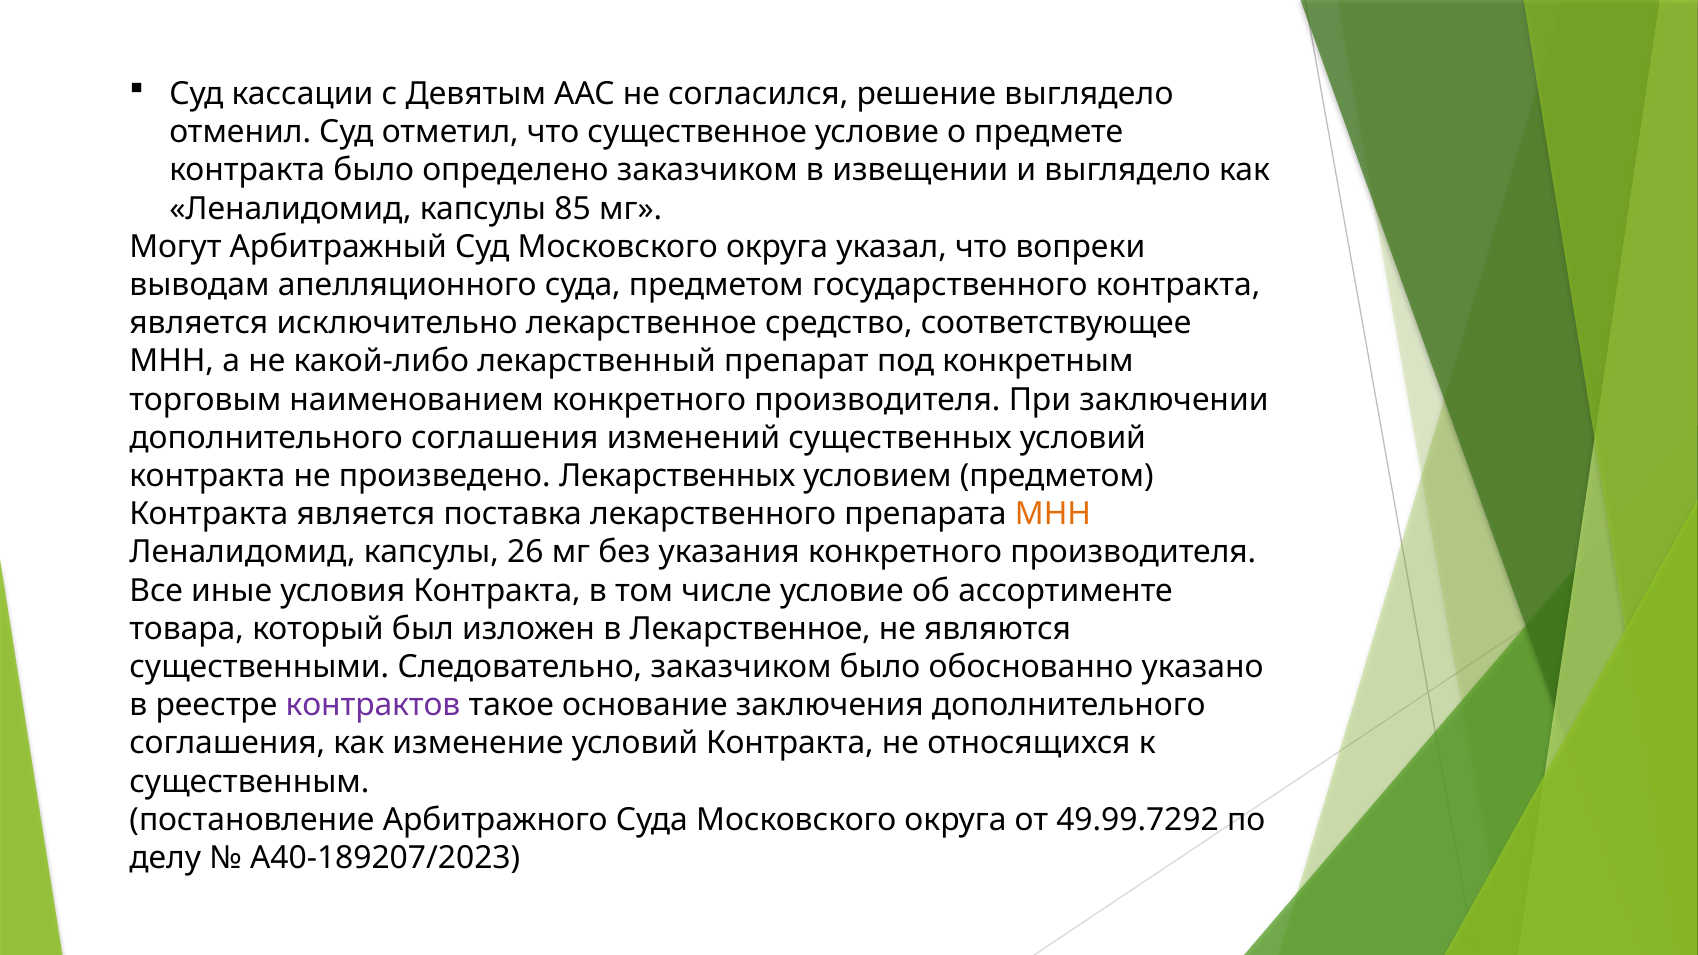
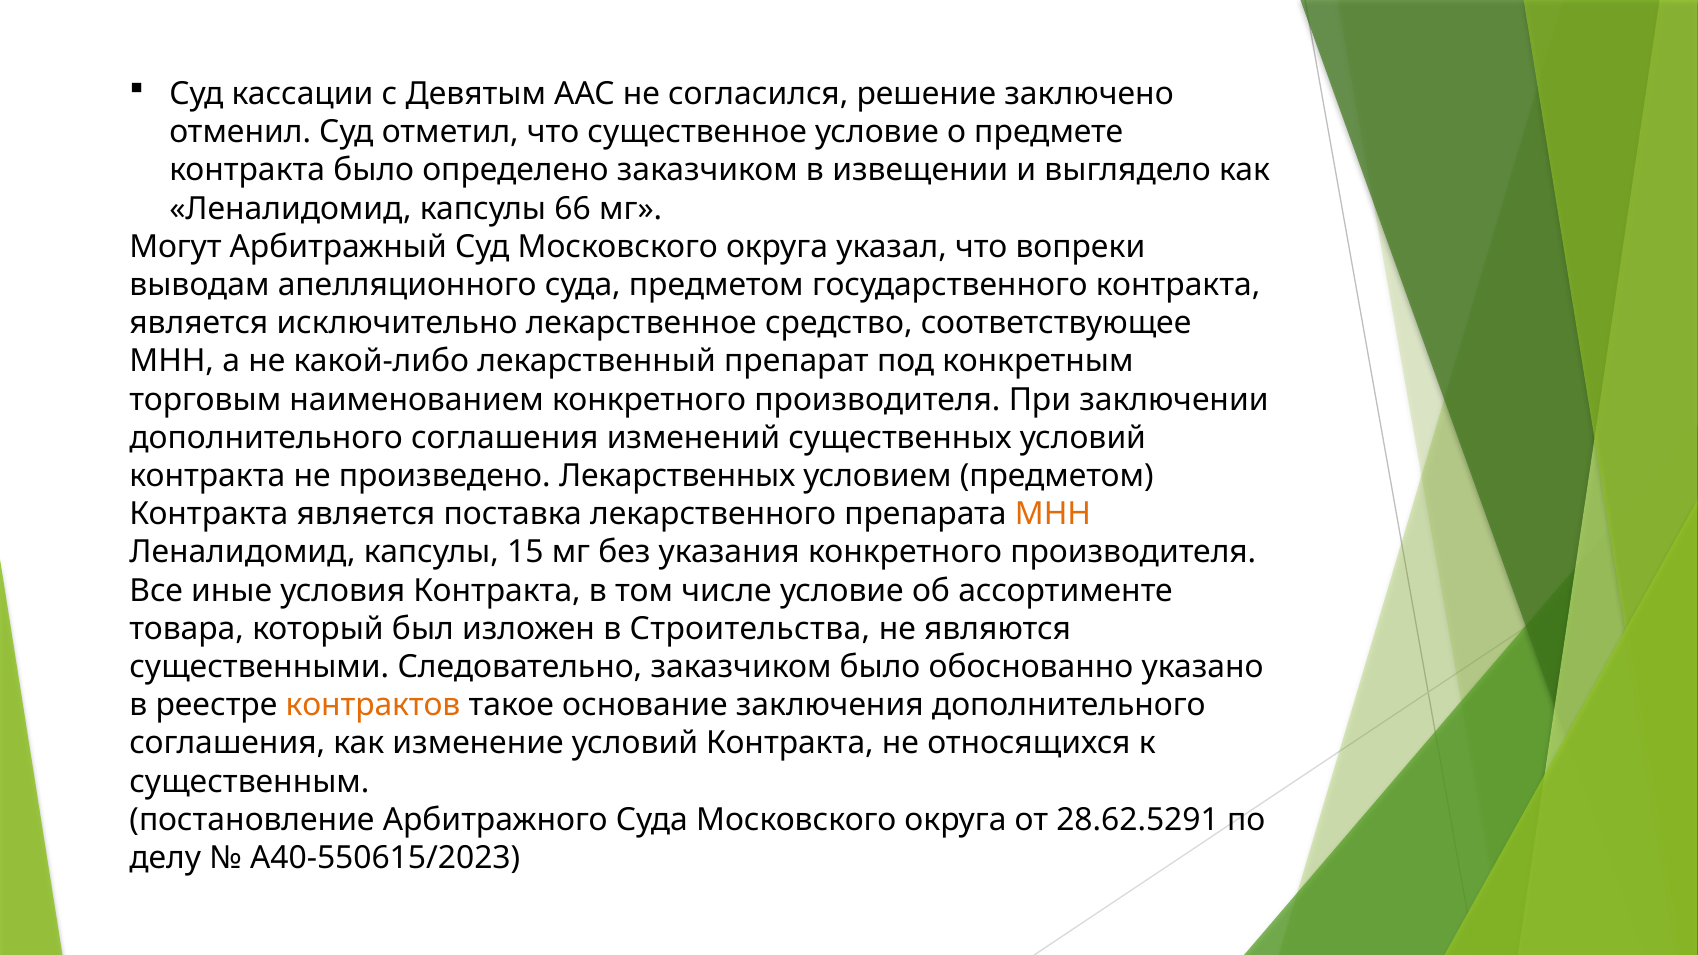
решение выглядело: выглядело -> заключено
85: 85 -> 66
26: 26 -> 15
в Лекарственное: Лекарственное -> Строительства
контрактов colour: purple -> orange
49.99.7292: 49.99.7292 -> 28.62.5291
А40-189207/2023: А40-189207/2023 -> А40-550615/2023
